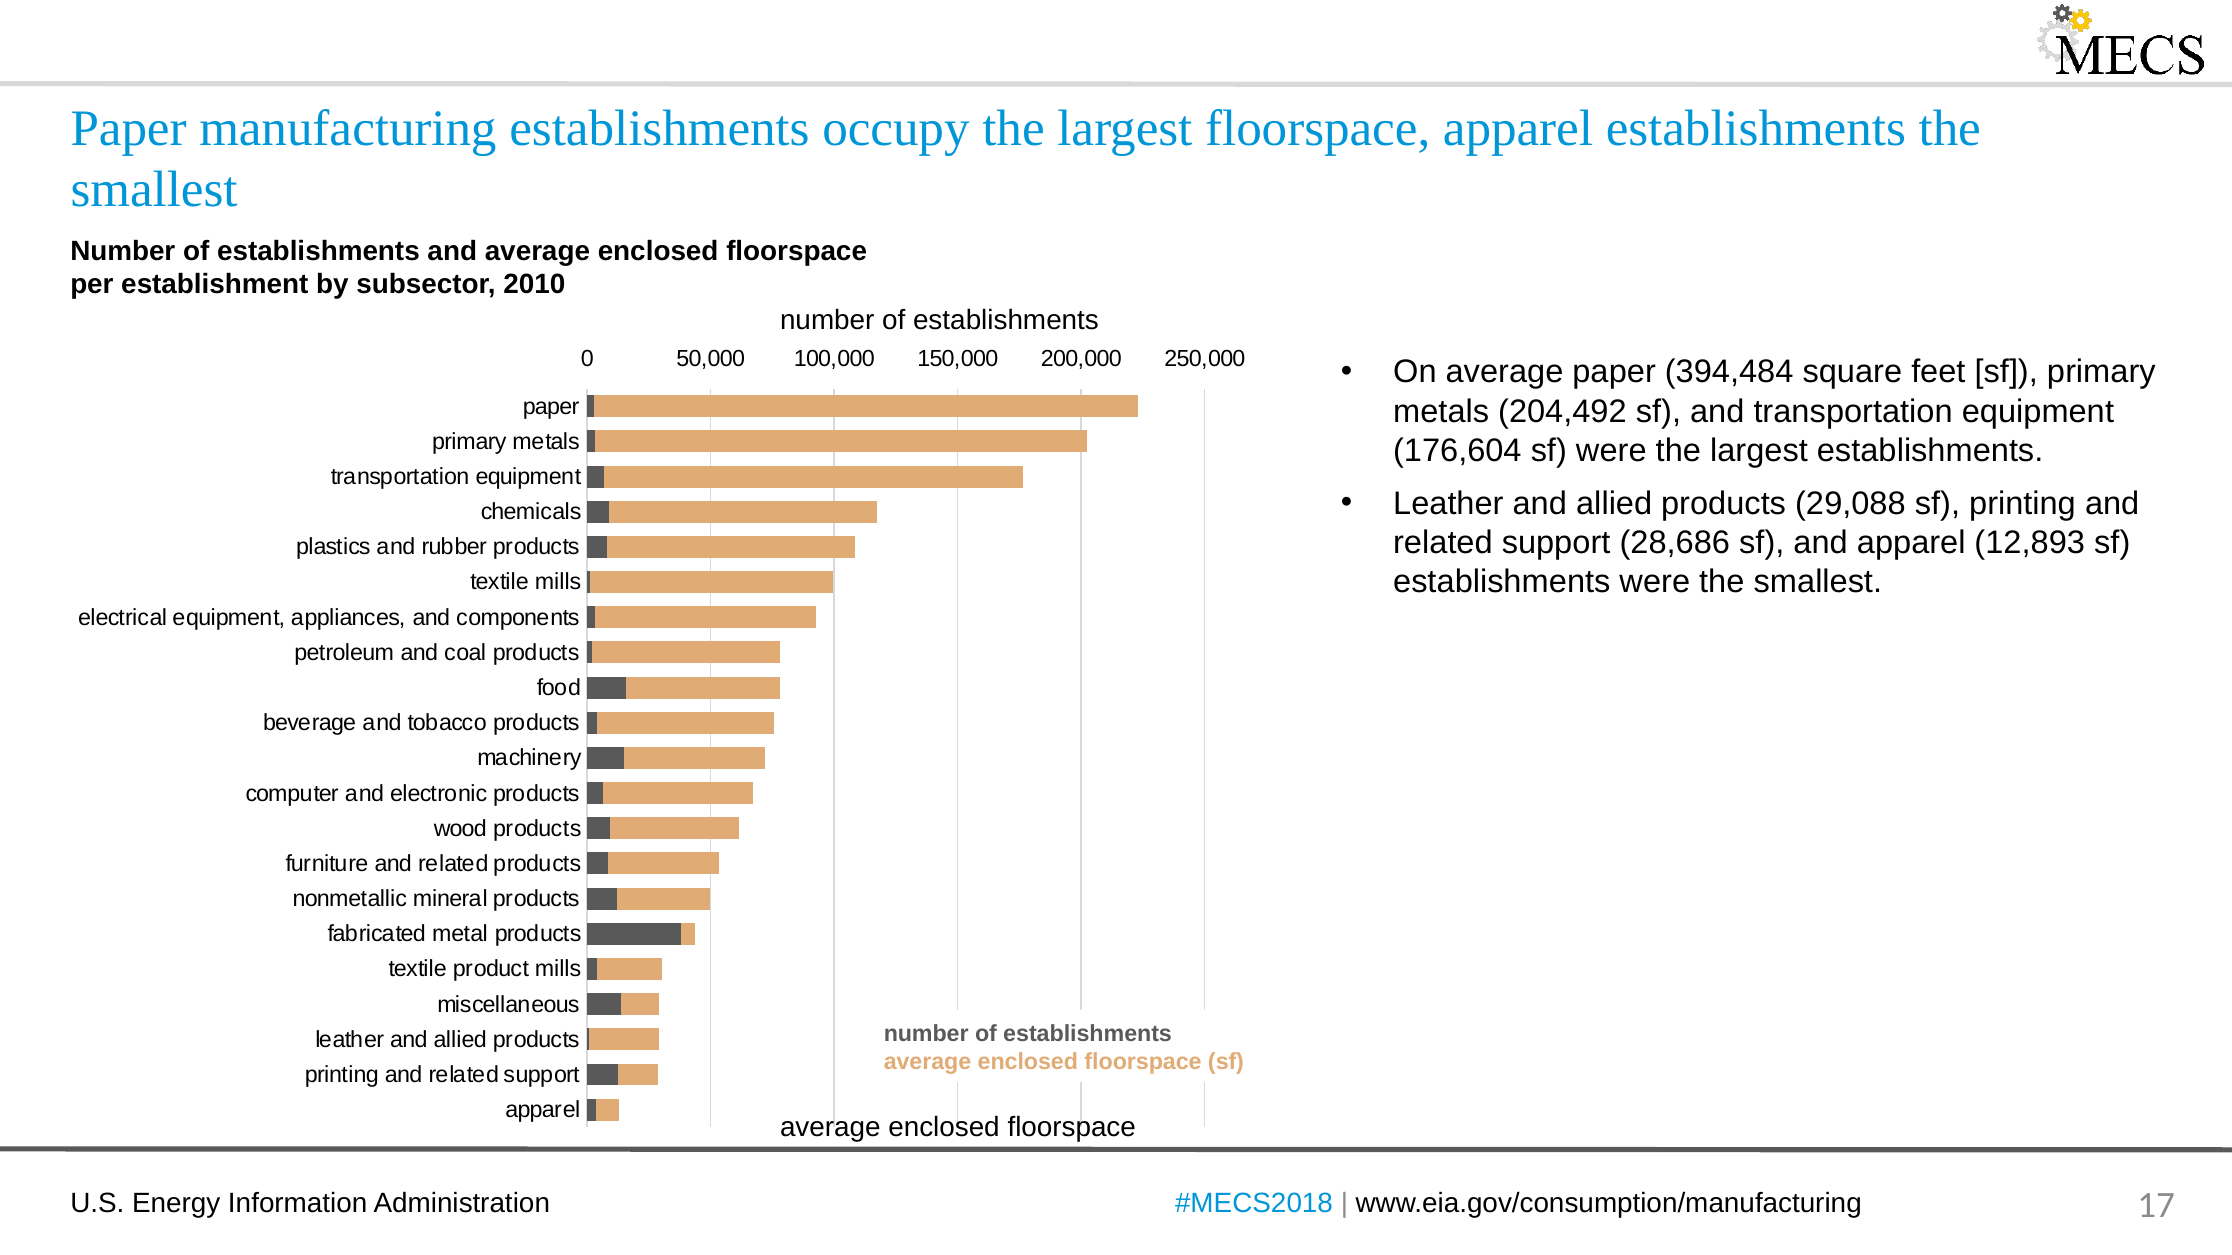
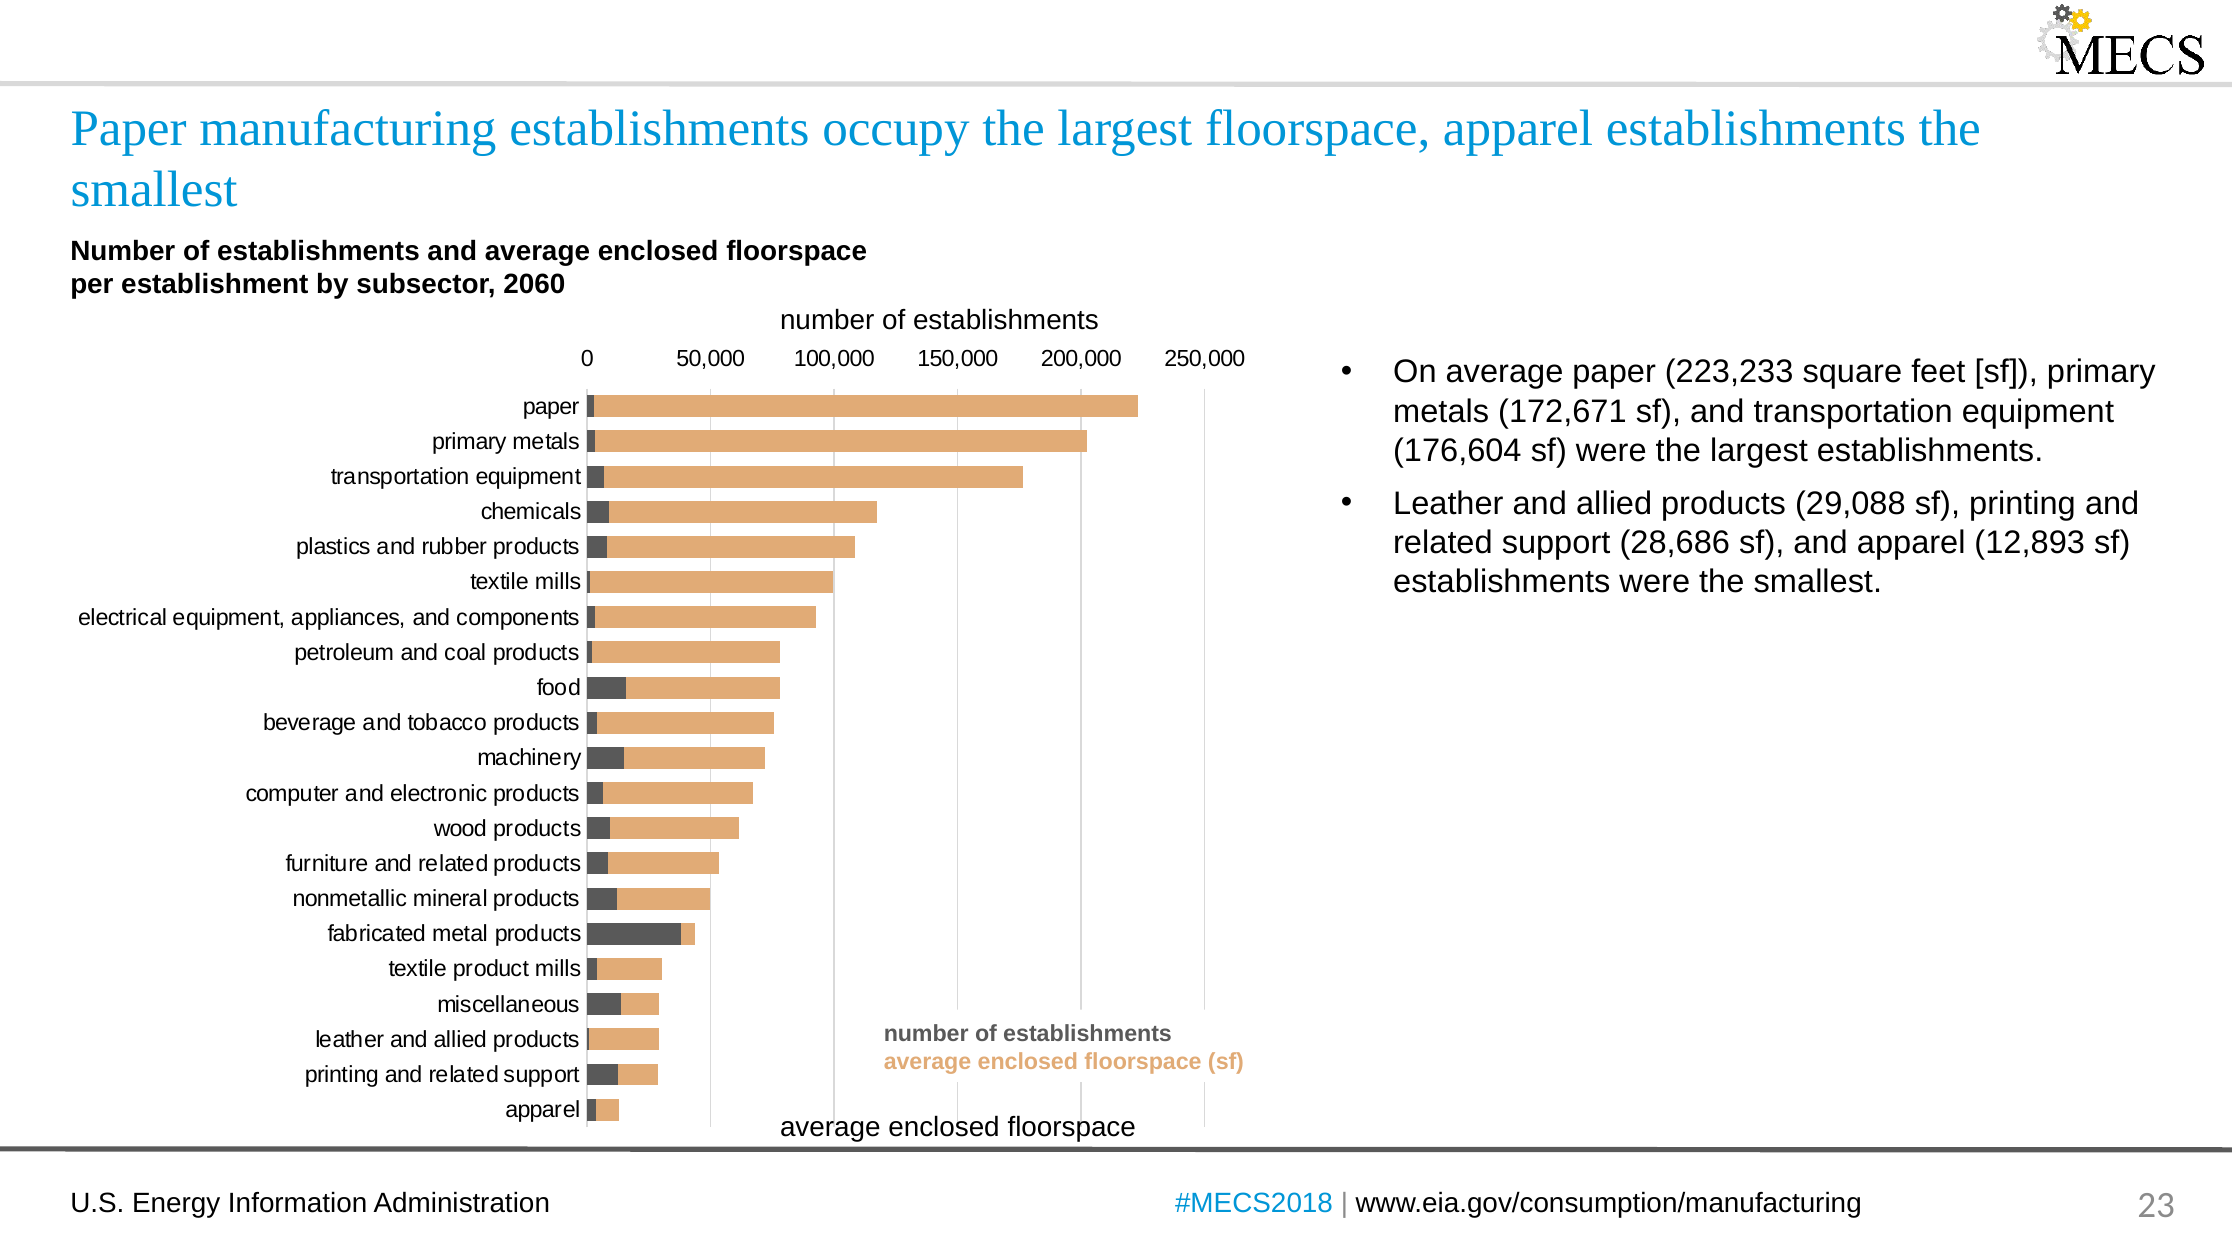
2010: 2010 -> 2060
394,484: 394,484 -> 223,233
204,492: 204,492 -> 172,671
17: 17 -> 23
